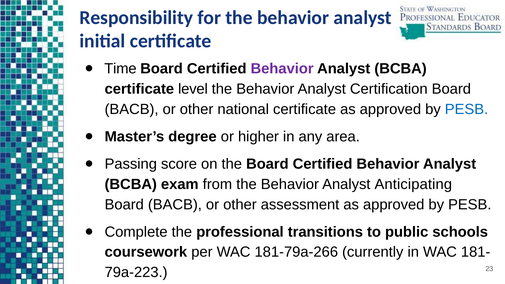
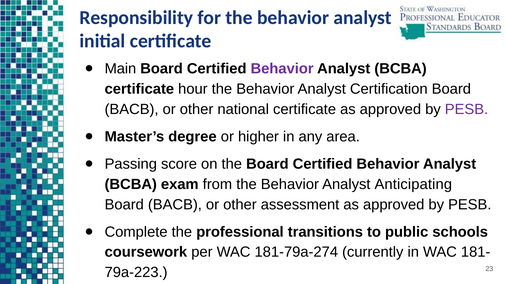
Time: Time -> Main
level: level -> hour
PESB at (466, 109) colour: blue -> purple
181-79a-266: 181-79a-266 -> 181-79a-274
